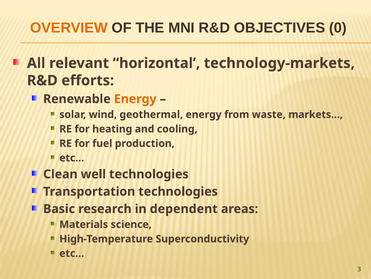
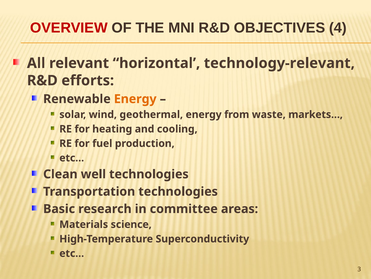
OVERVIEW colour: orange -> red
0: 0 -> 4
technology-markets: technology-markets -> technology-relevant
dependent: dependent -> committee
